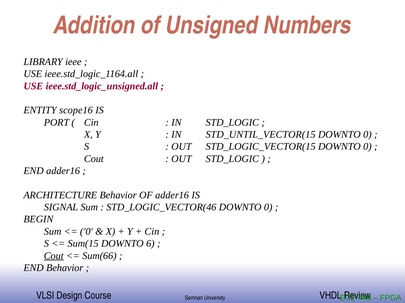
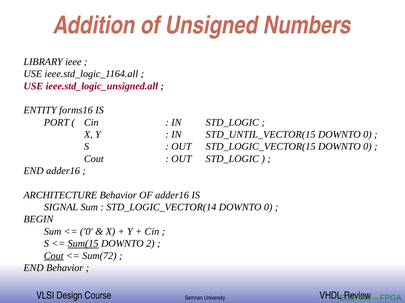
scope16: scope16 -> forms16
STD_LOGIC_VECTOR(46: STD_LOGIC_VECTOR(46 -> STD_LOGIC_VECTOR(14
Sum(15 underline: none -> present
6: 6 -> 2
Sum(66: Sum(66 -> Sum(72
